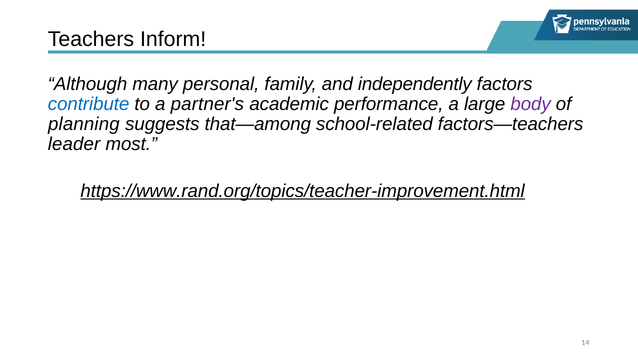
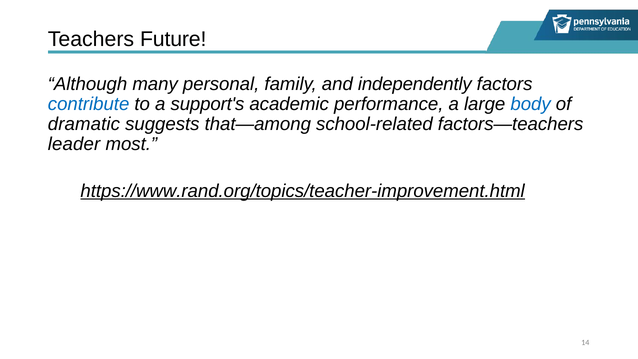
Inform: Inform -> Future
partner's: partner's -> support's
body colour: purple -> blue
planning: planning -> dramatic
